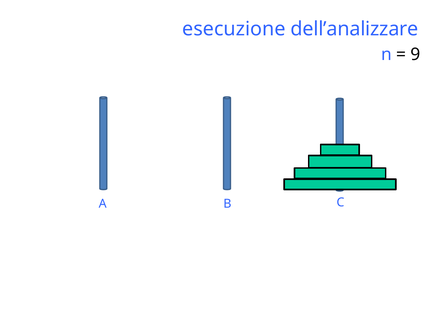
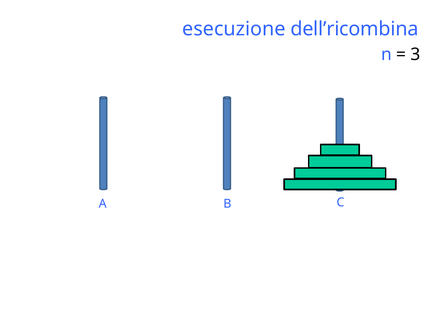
dell’analizzare: dell’analizzare -> dell’ricombina
9: 9 -> 3
